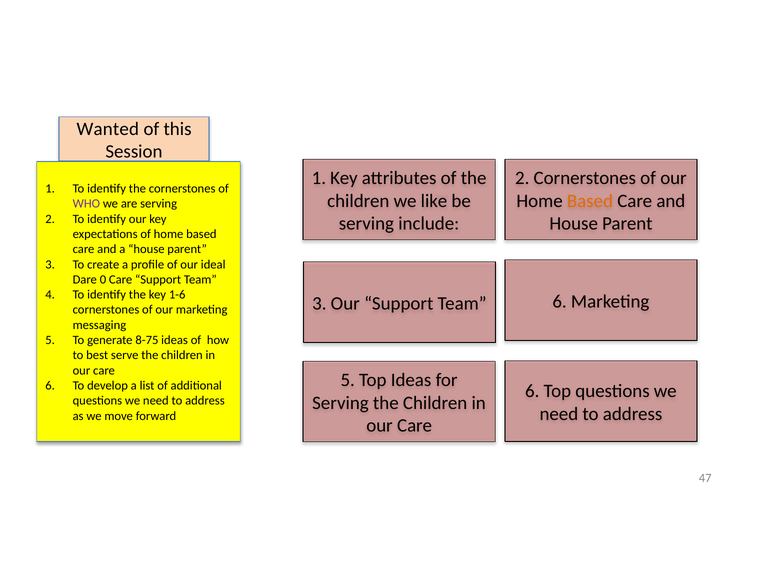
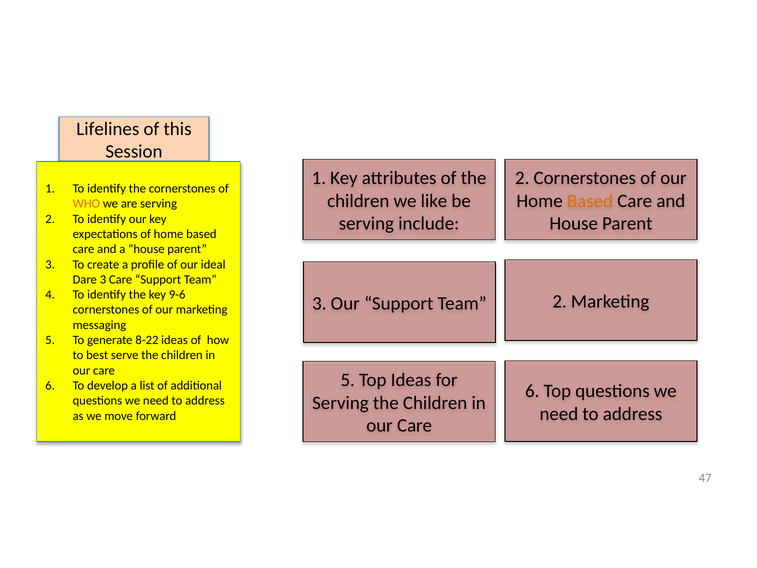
Wanted: Wanted -> Lifelines
WHO colour: purple -> orange
Dare 0: 0 -> 3
1-6: 1-6 -> 9-6
Team 6: 6 -> 2
8-75: 8-75 -> 8-22
